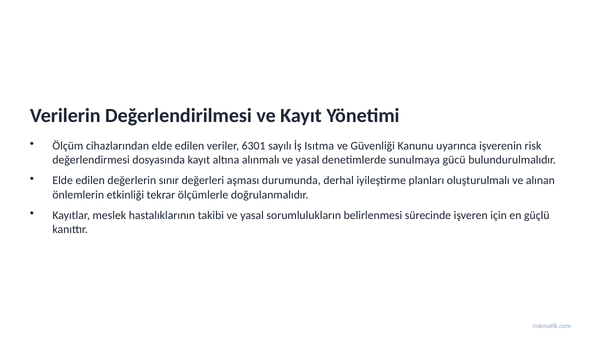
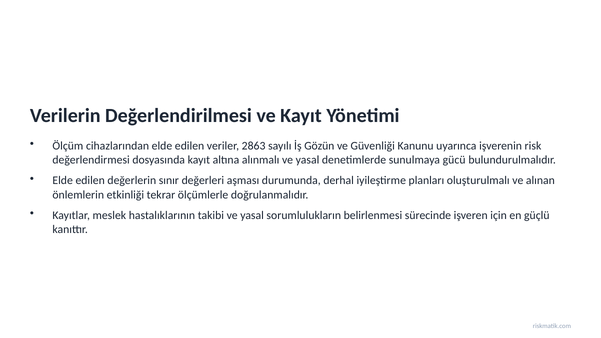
6301: 6301 -> 2863
Isıtma: Isıtma -> Gözün
